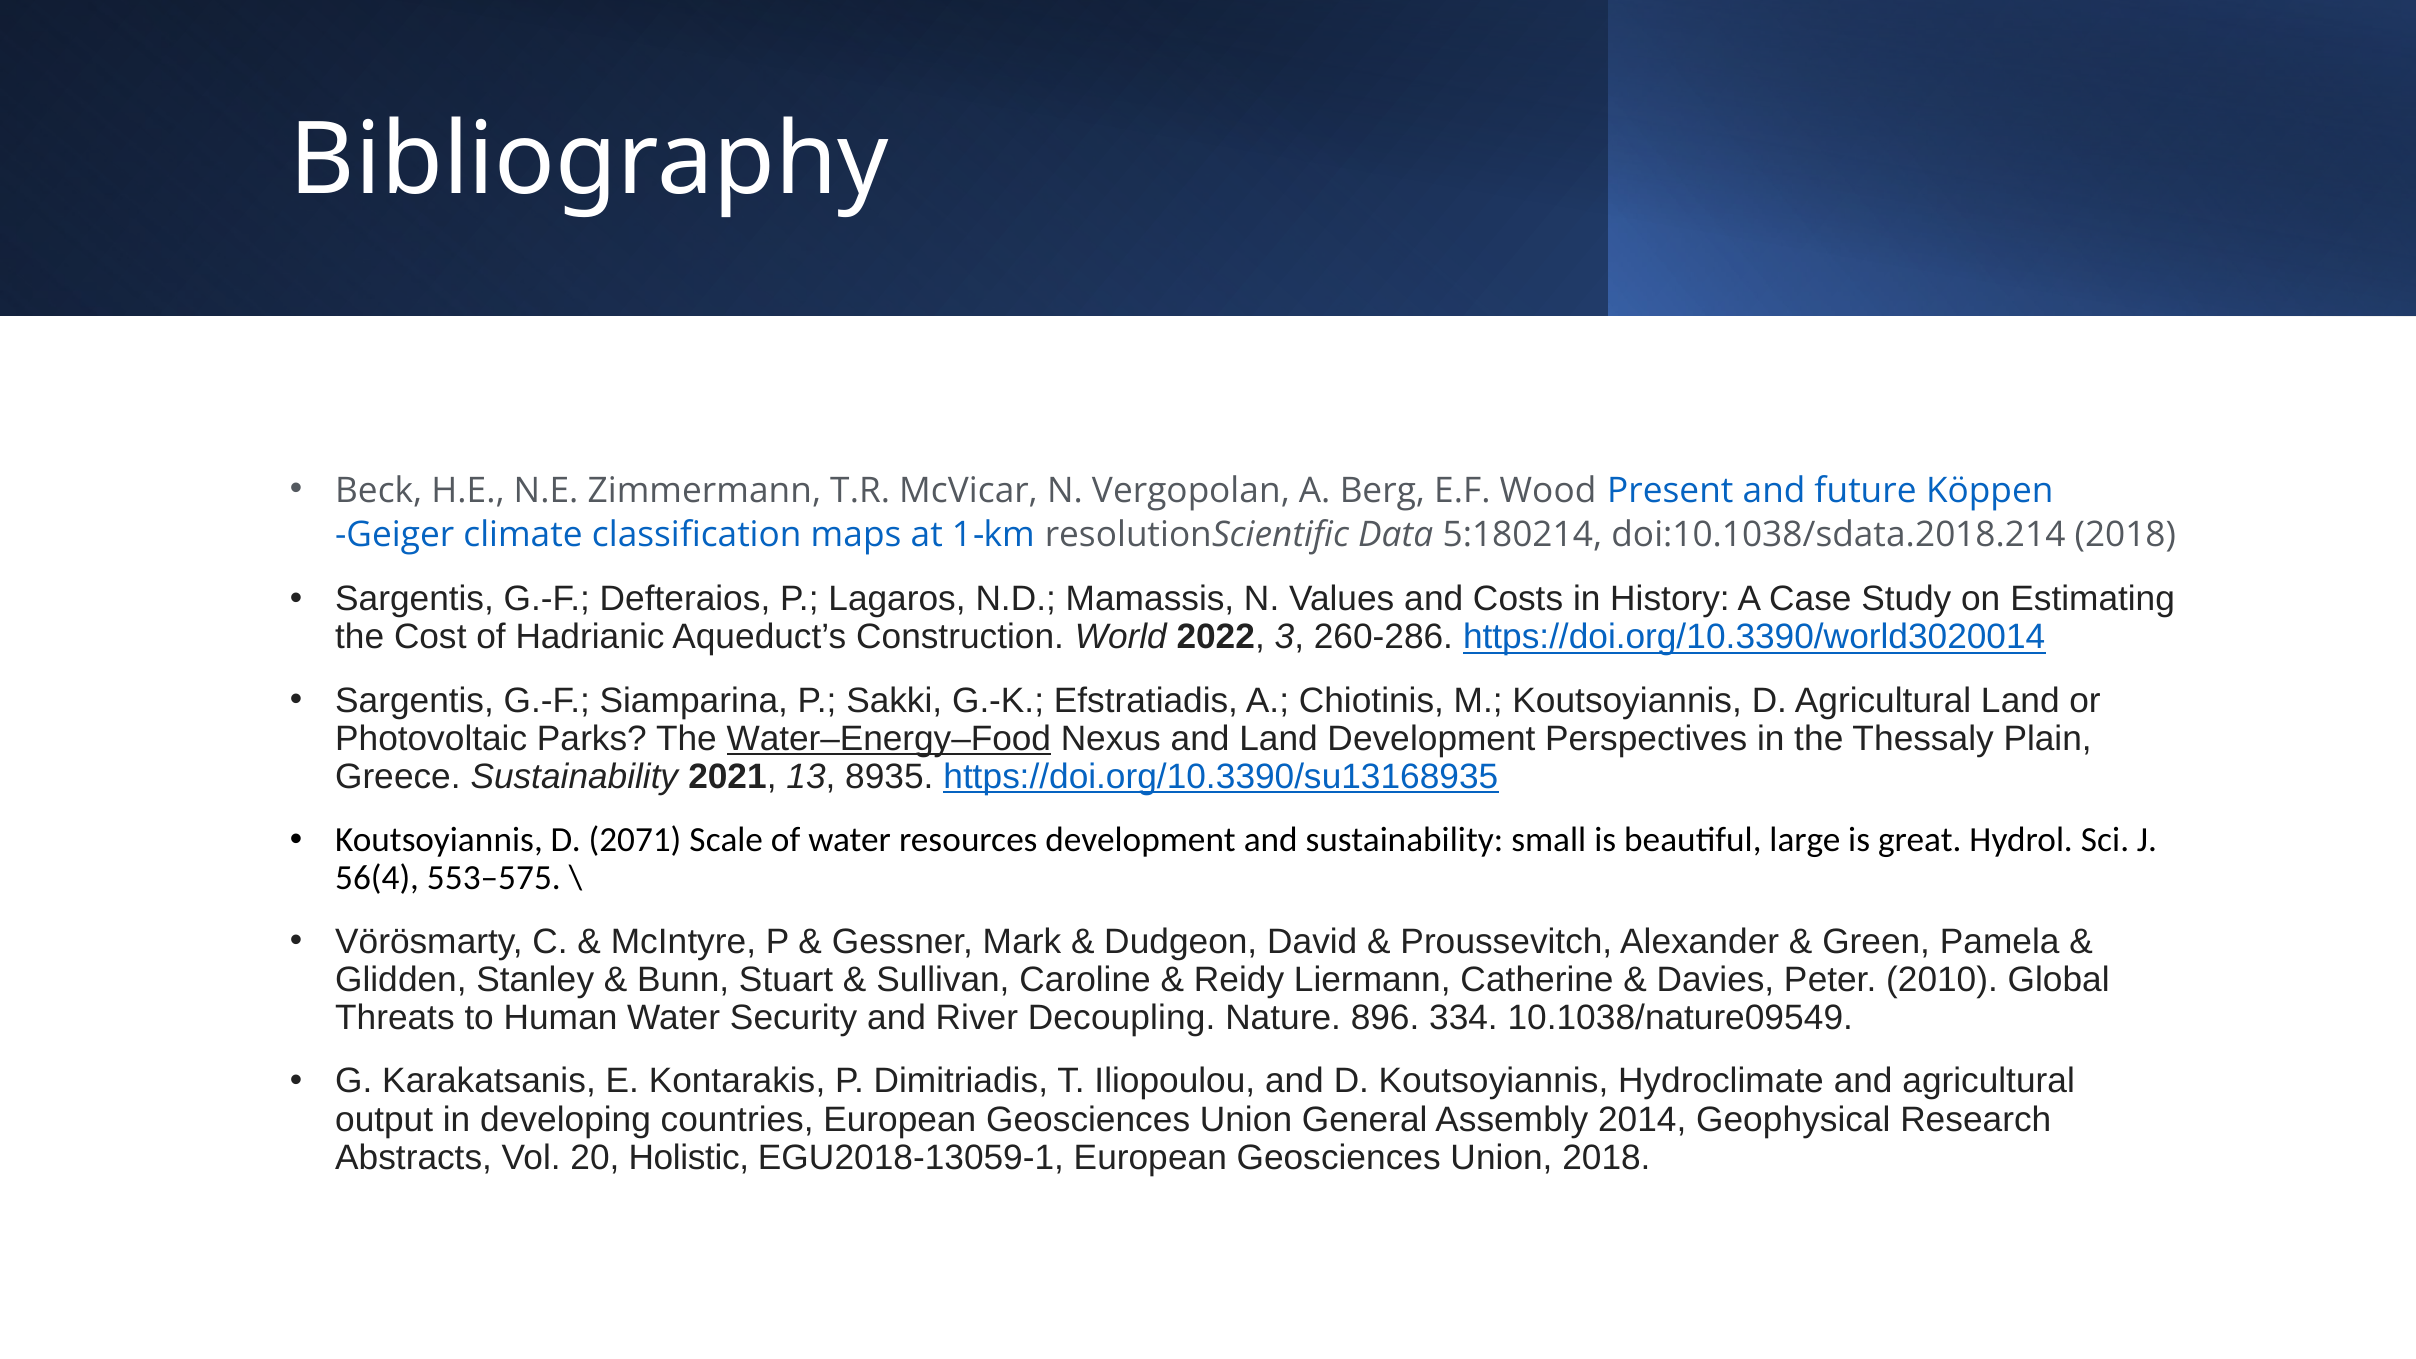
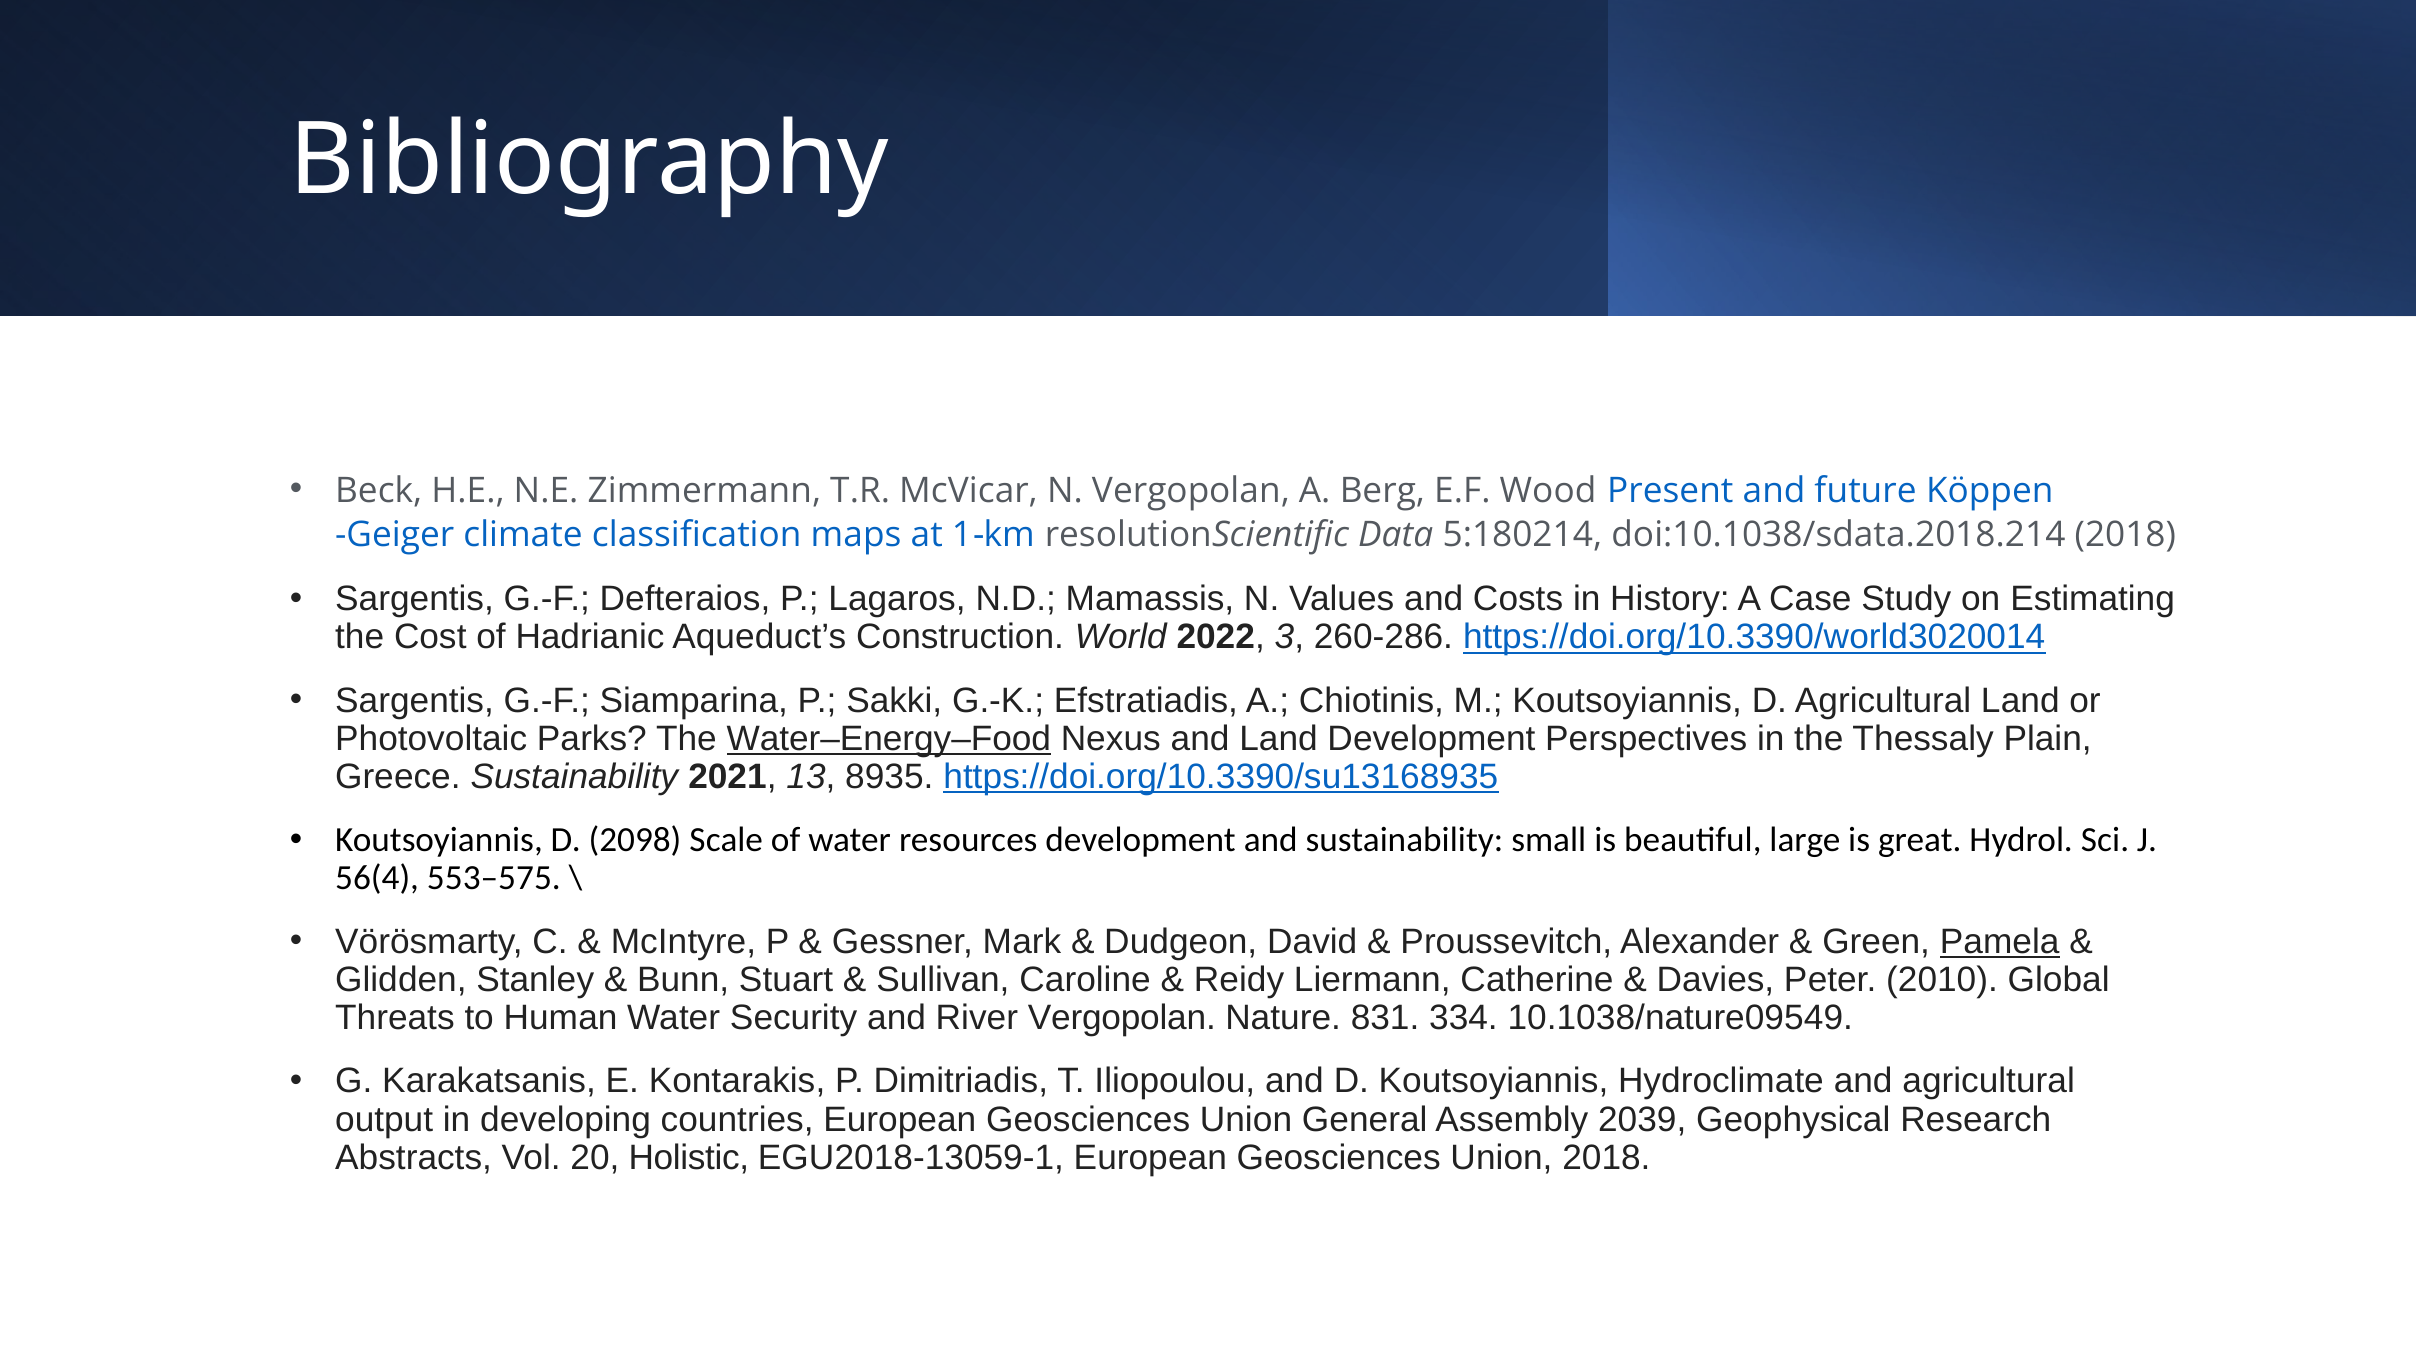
2071: 2071 -> 2098
Pamela underline: none -> present
River Decoupling: Decoupling -> Vergopolan
896: 896 -> 831
2014: 2014 -> 2039
